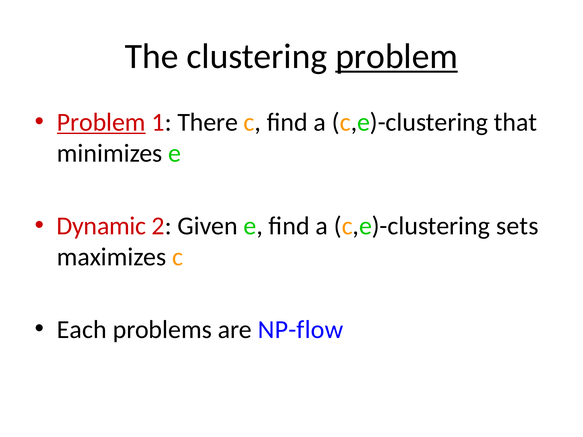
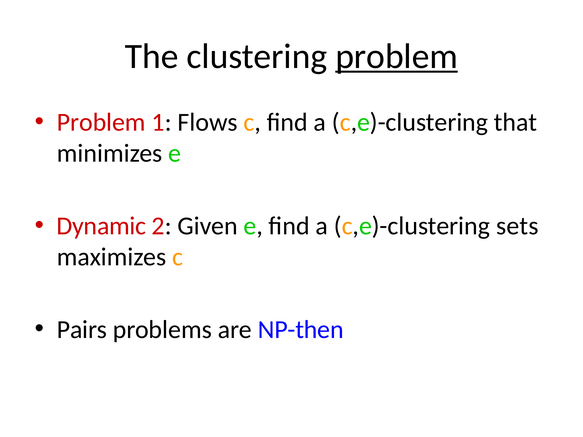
Problem at (101, 122) underline: present -> none
There: There -> Flows
Each: Each -> Pairs
NP-flow: NP-flow -> NP-then
